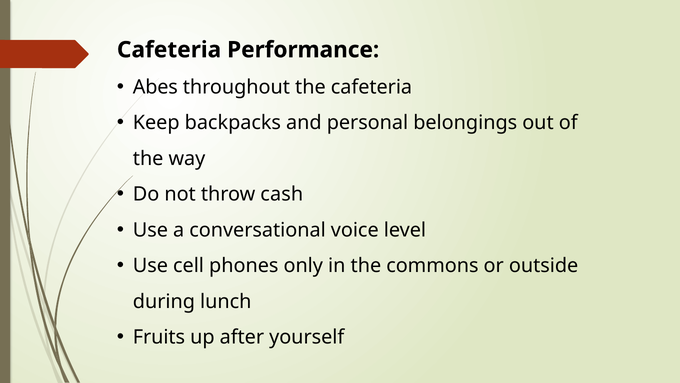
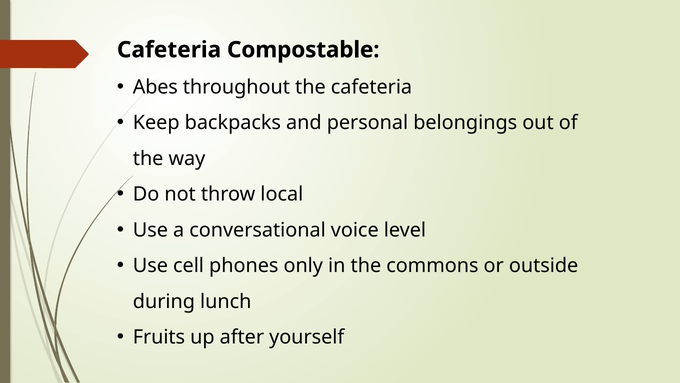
Performance: Performance -> Compostable
cash: cash -> local
